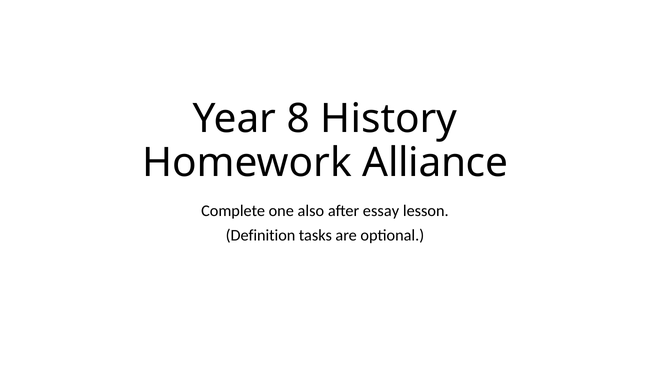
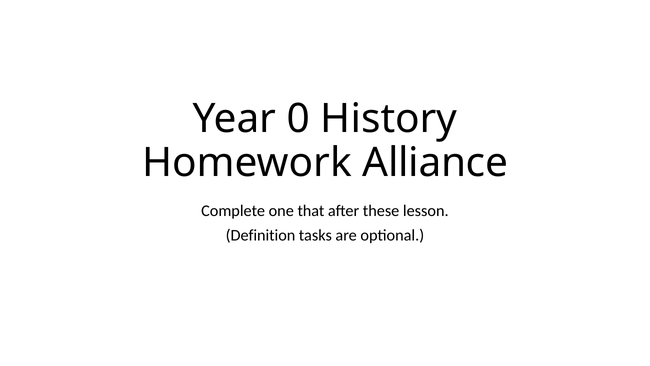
8: 8 -> 0
also: also -> that
essay: essay -> these
